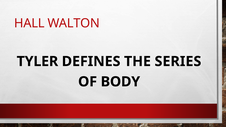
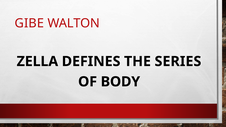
HALL: HALL -> GIBE
TYLER: TYLER -> ZELLA
